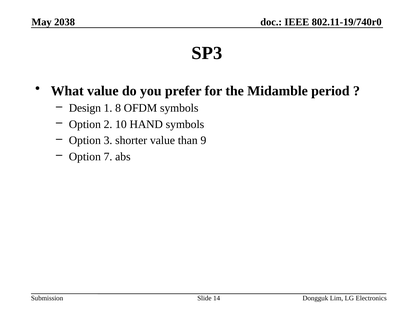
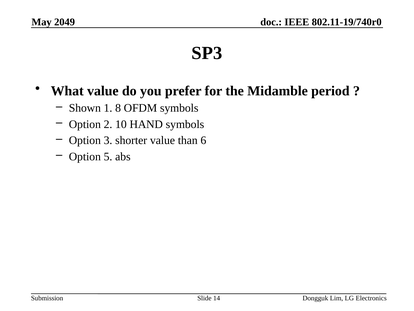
2038: 2038 -> 2049
Design: Design -> Shown
9: 9 -> 6
7: 7 -> 5
